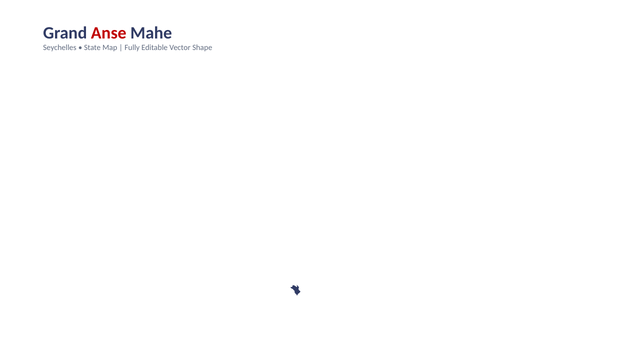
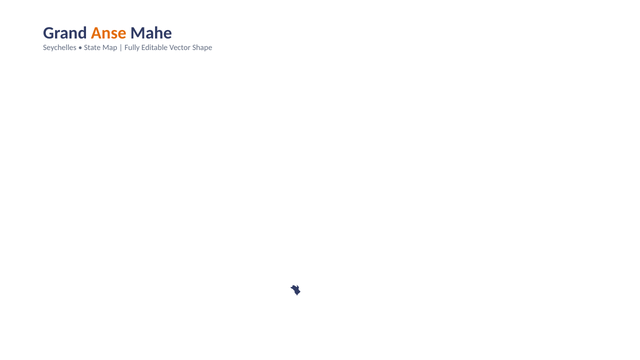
Anse colour: red -> orange
